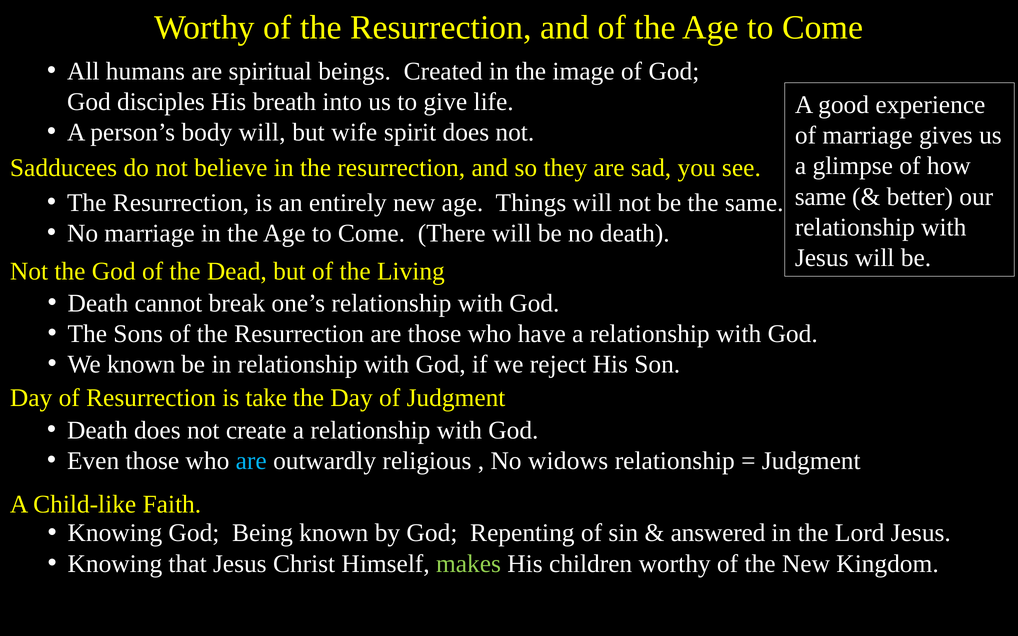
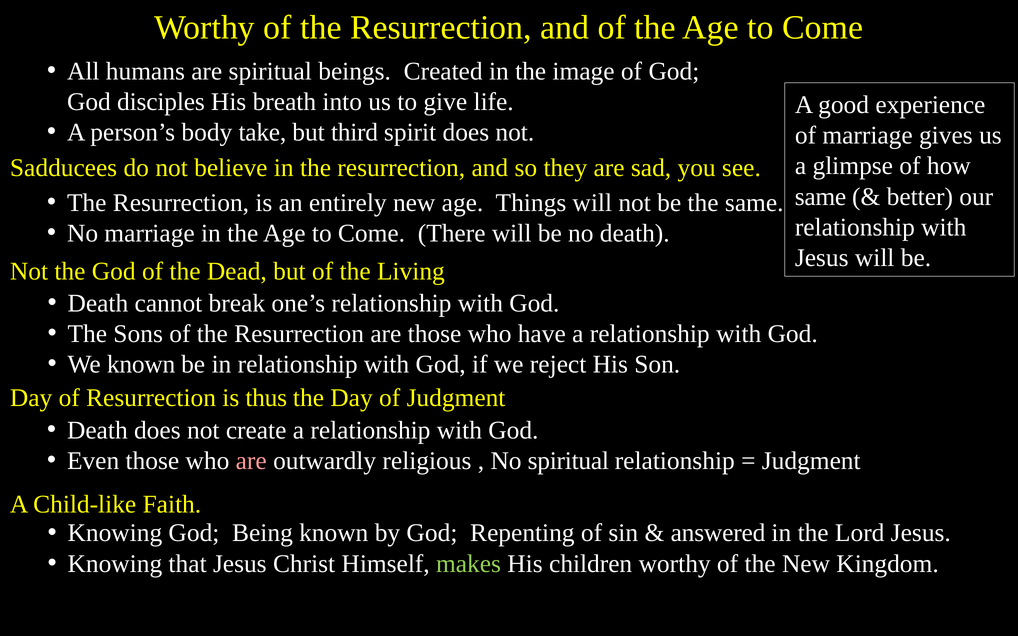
body will: will -> take
wife: wife -> third
take: take -> thus
are at (251, 461) colour: light blue -> pink
No widows: widows -> spiritual
